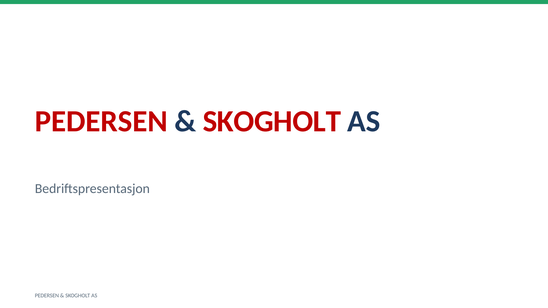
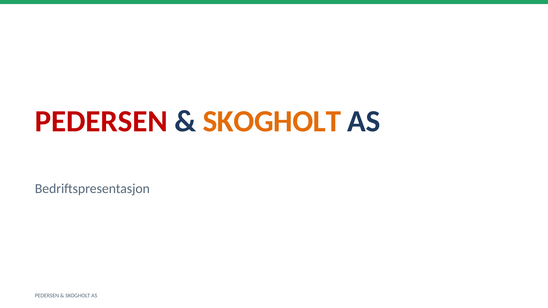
SKOGHOLT at (272, 122) colour: red -> orange
